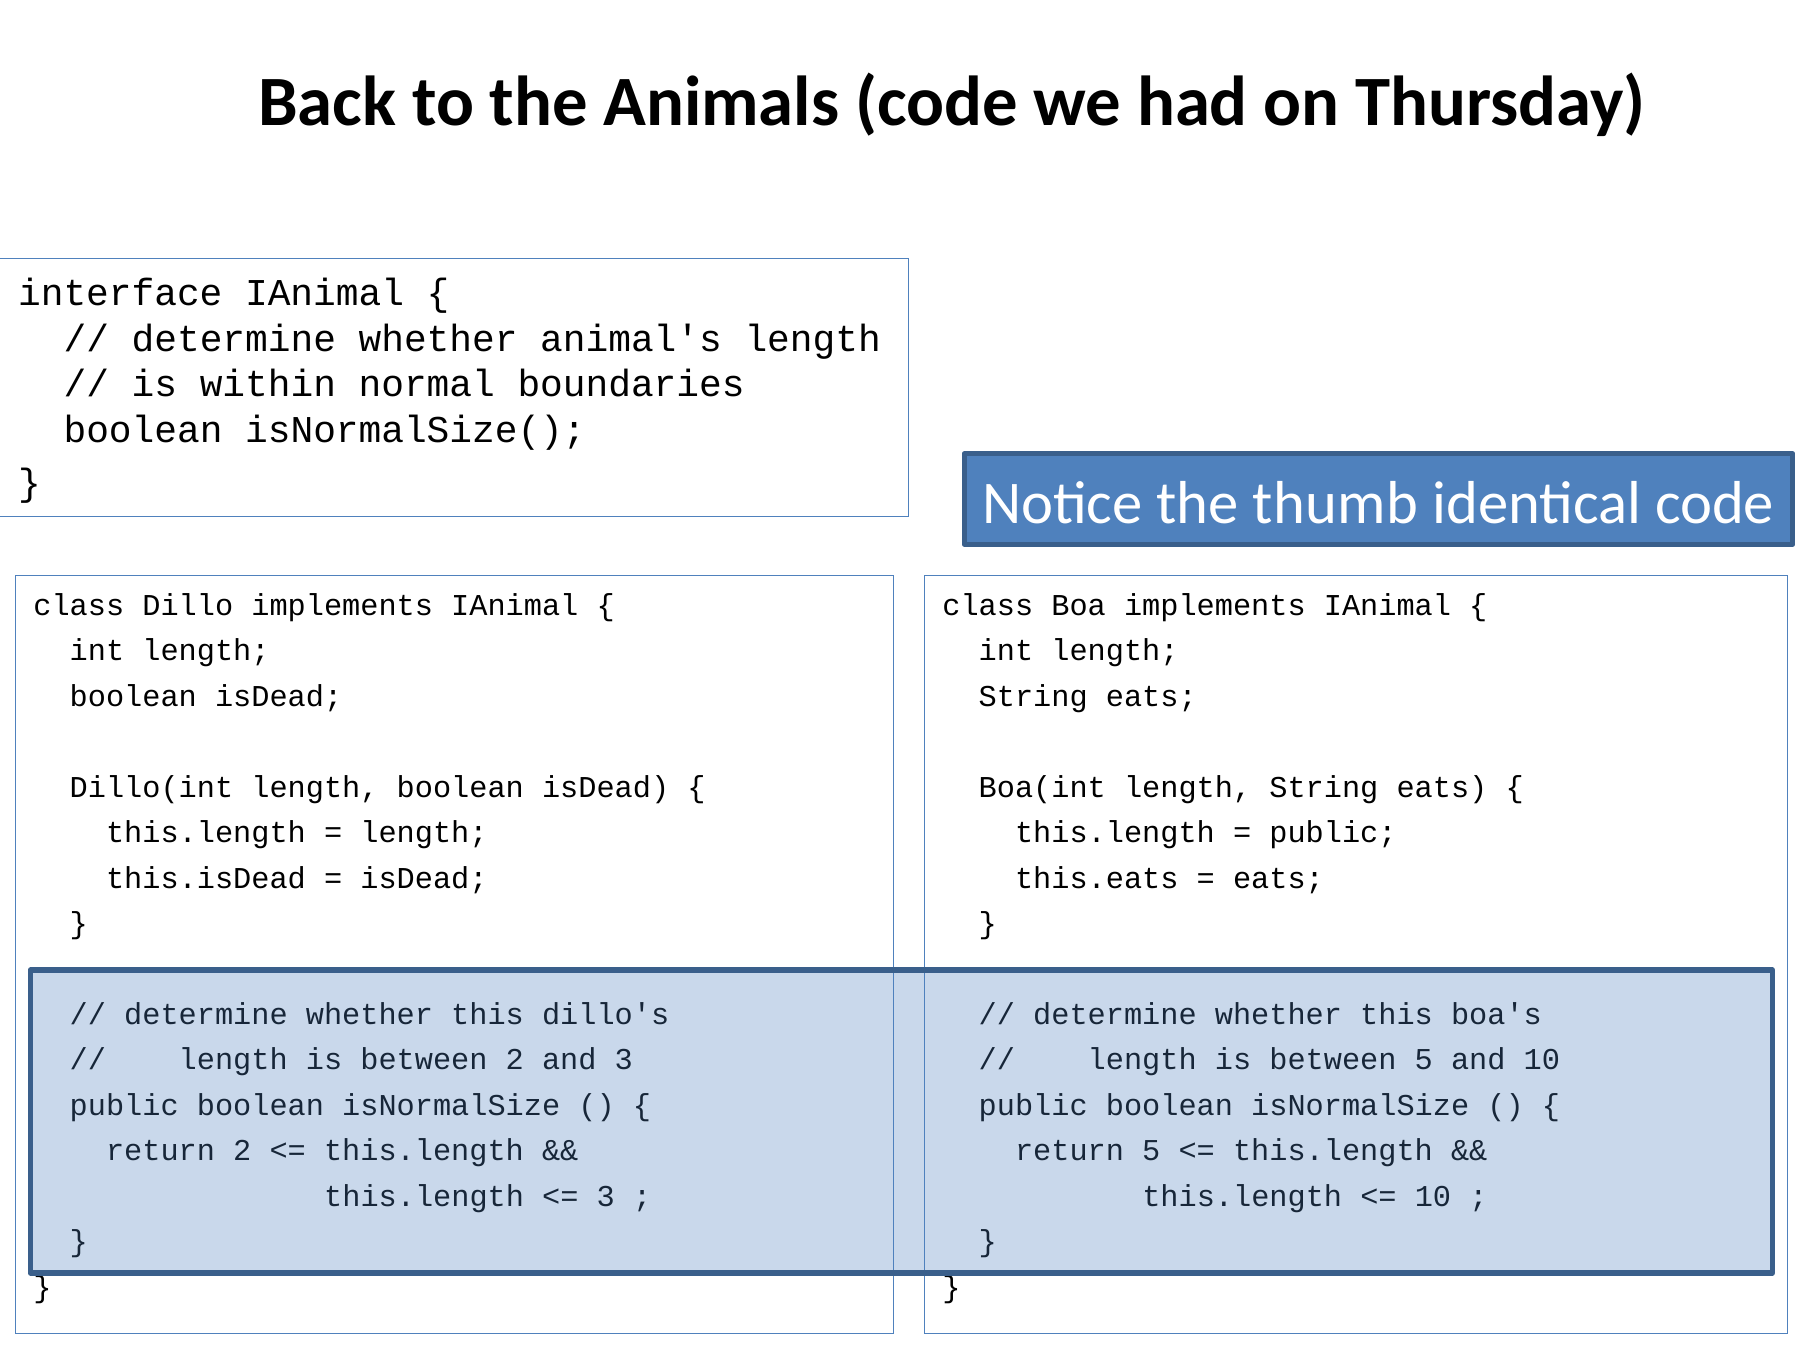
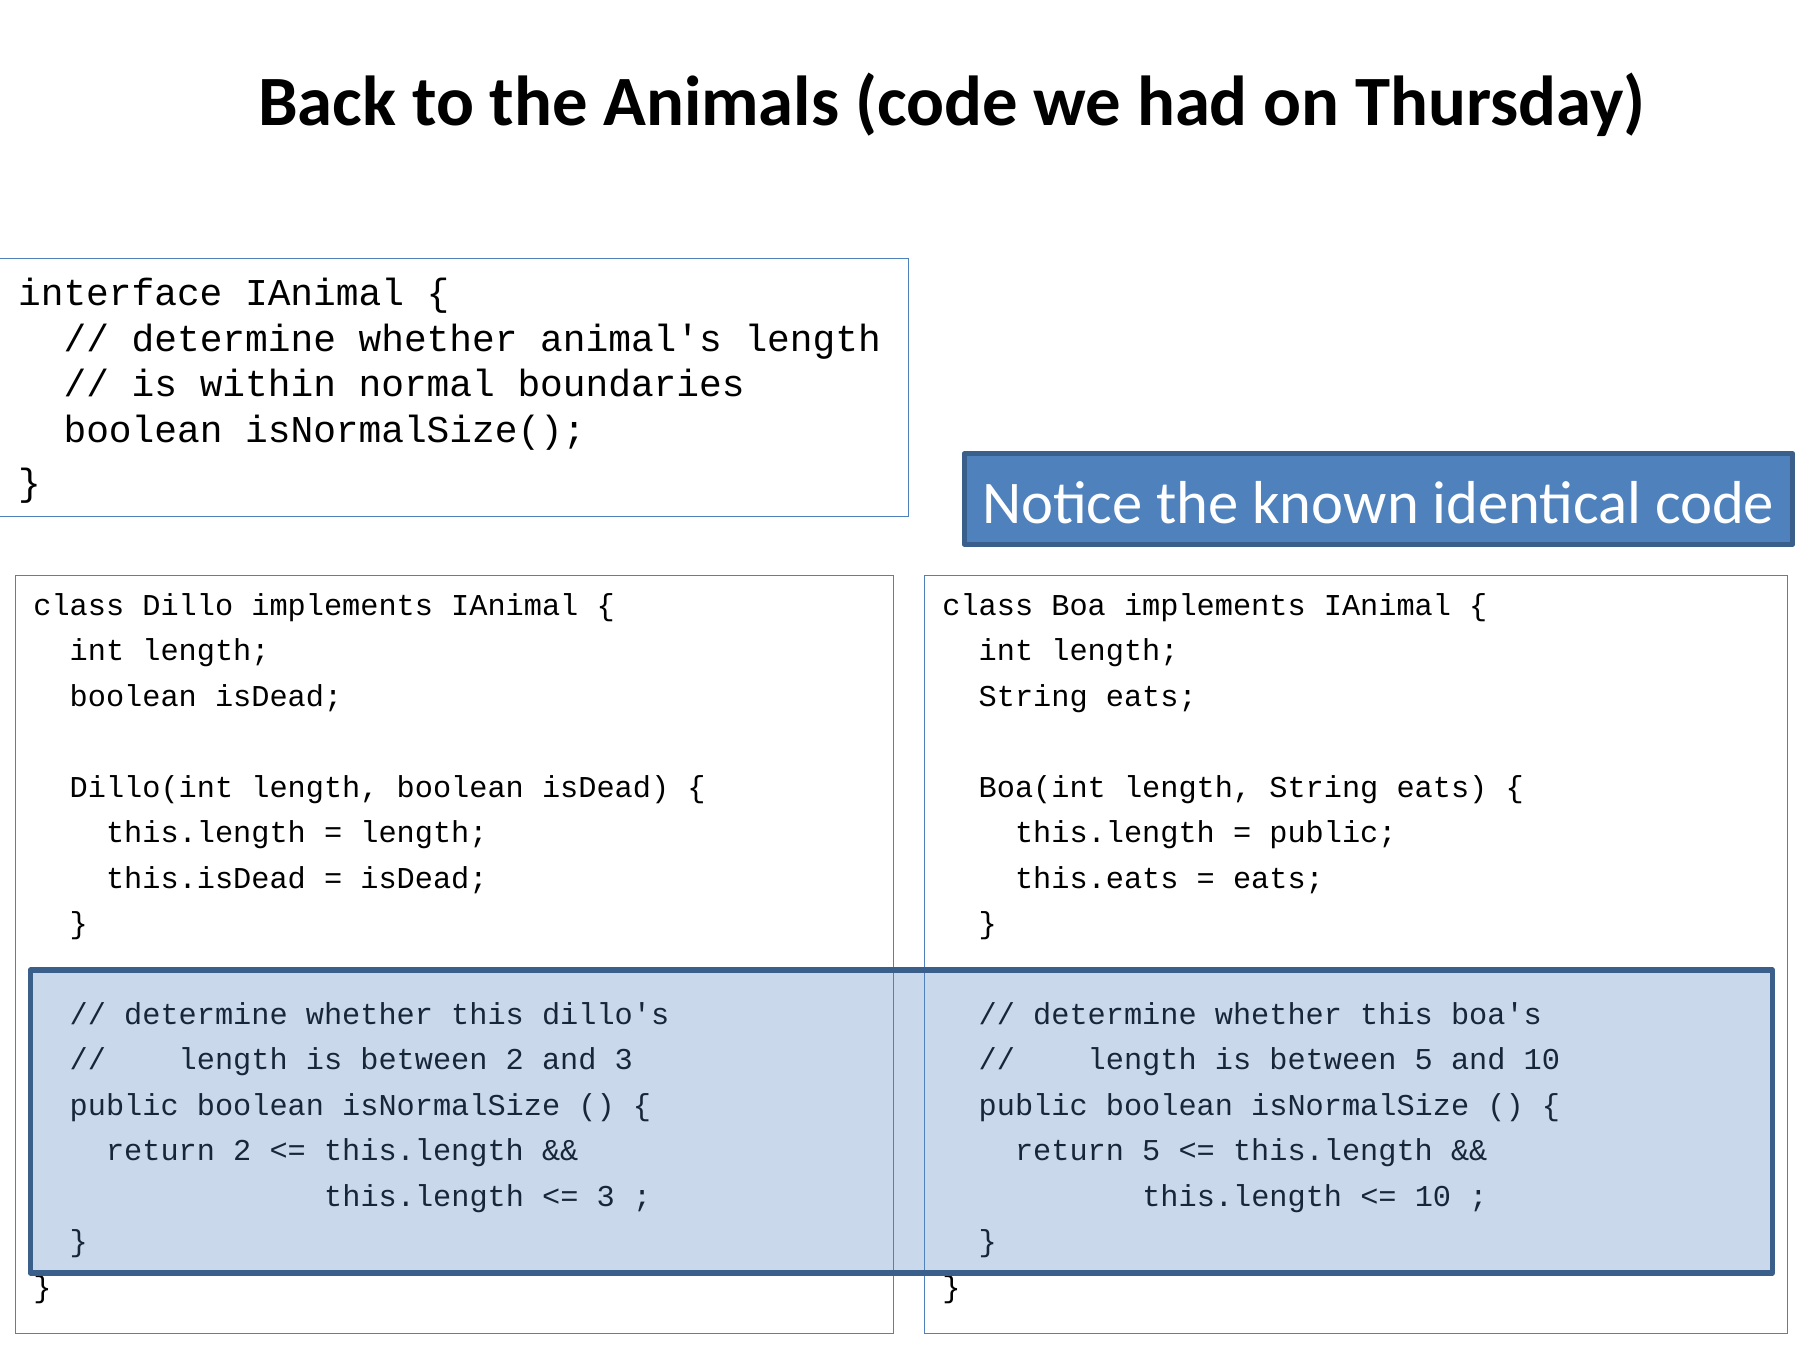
thumb: thumb -> known
